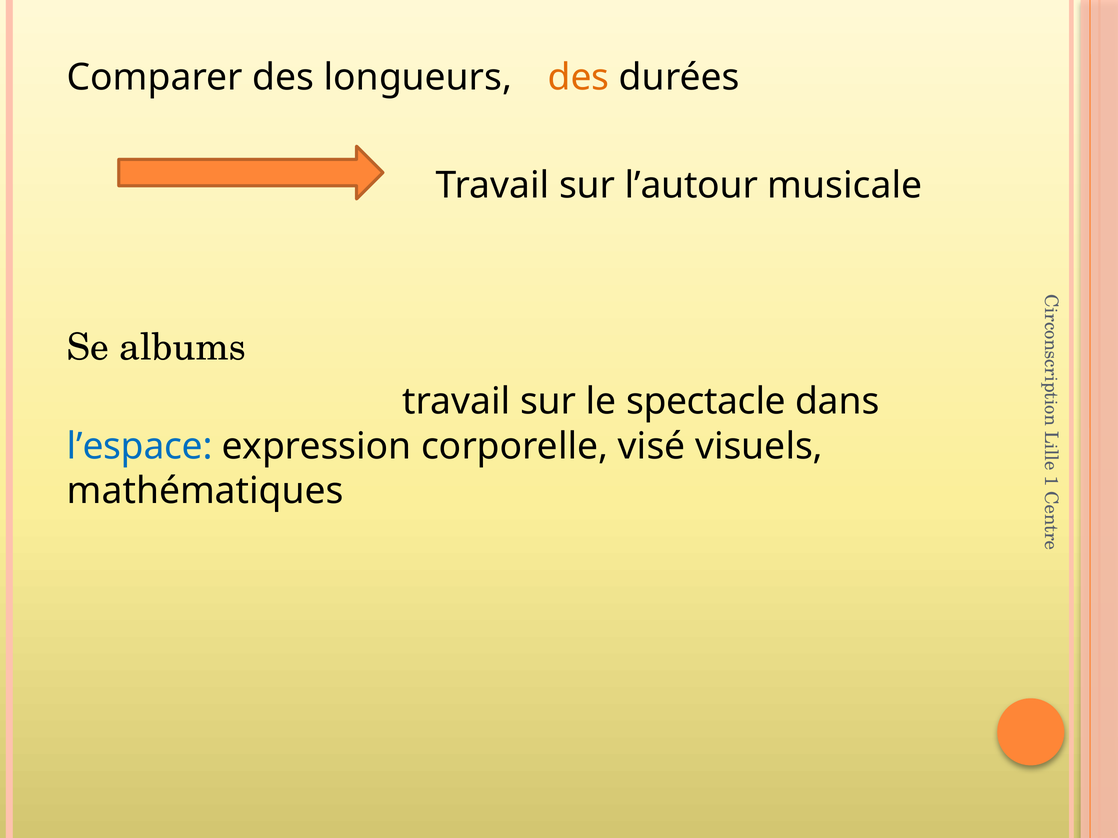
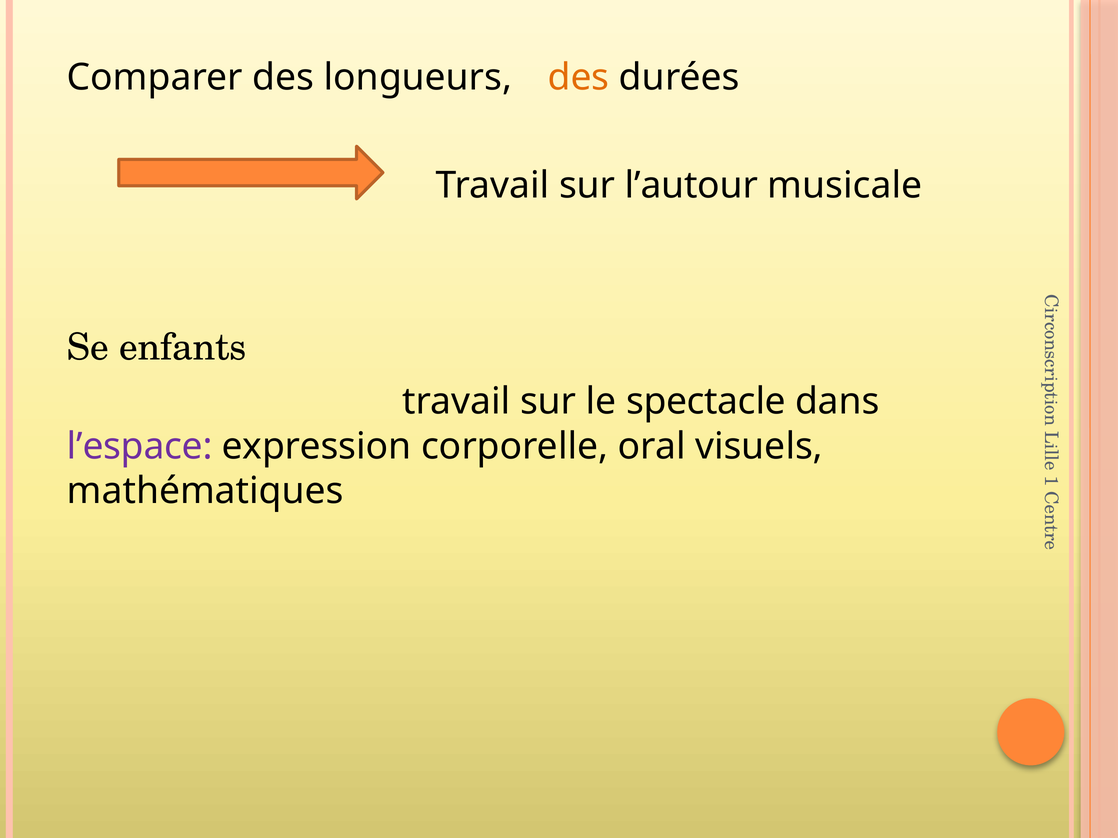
albums: albums -> enfants
l’espace colour: blue -> purple
visé: visé -> oral
